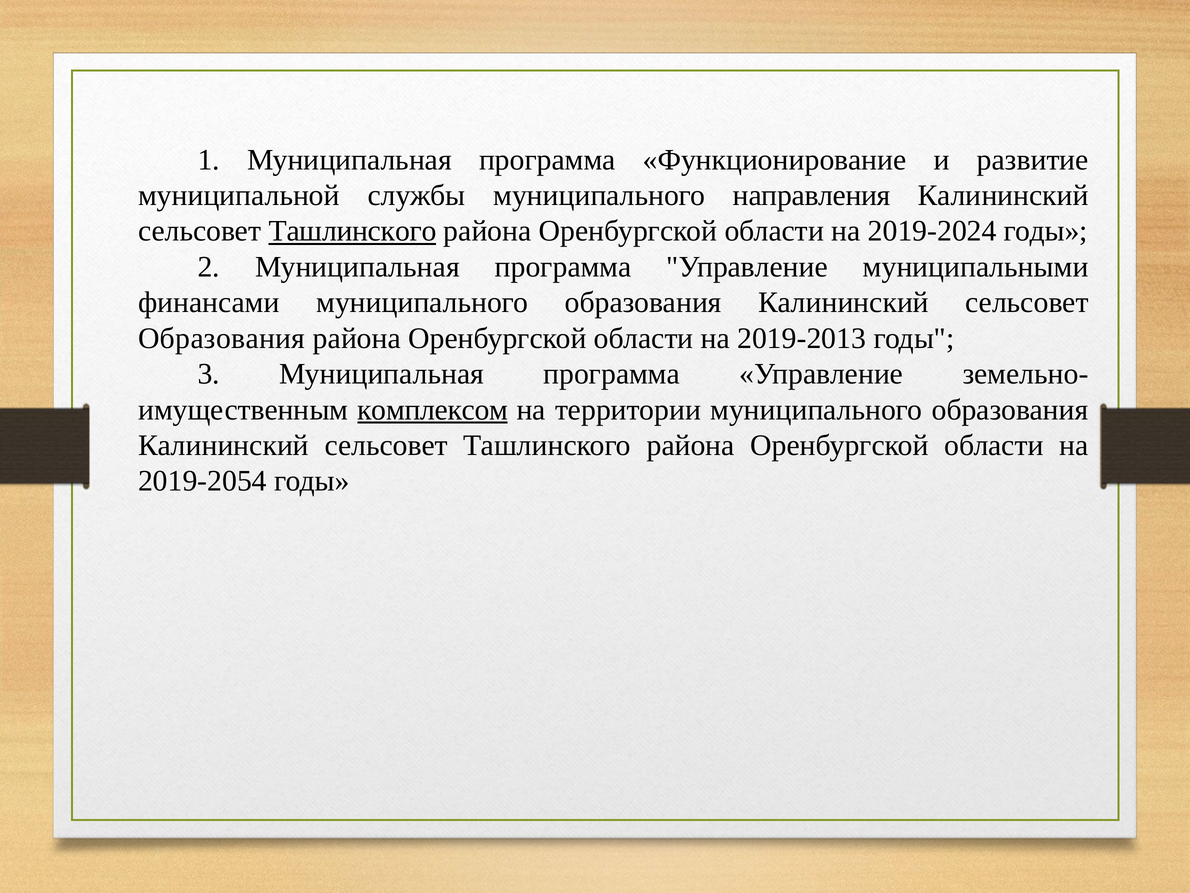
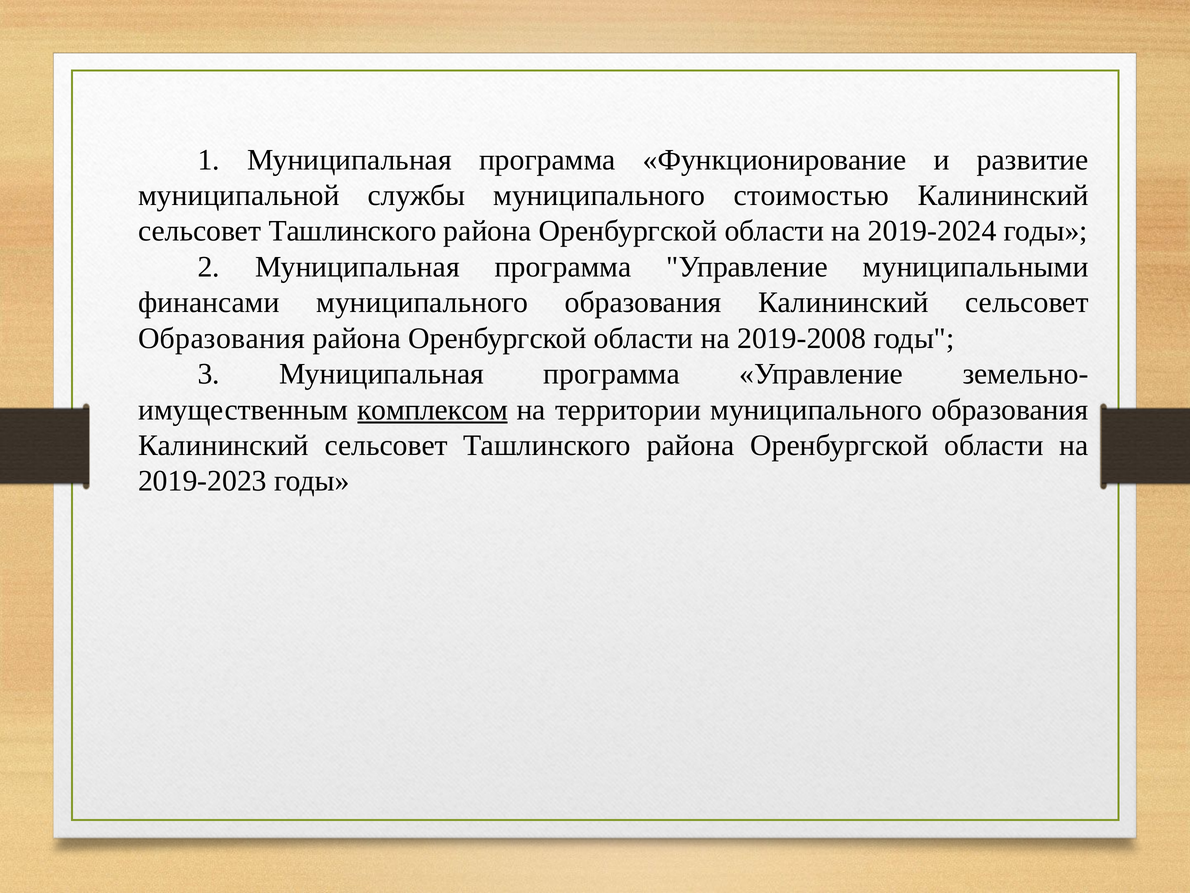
направления: направления -> стоимостью
Ташлинского at (353, 231) underline: present -> none
2019-2013: 2019-2013 -> 2019-2008
2019-2054: 2019-2054 -> 2019-2023
